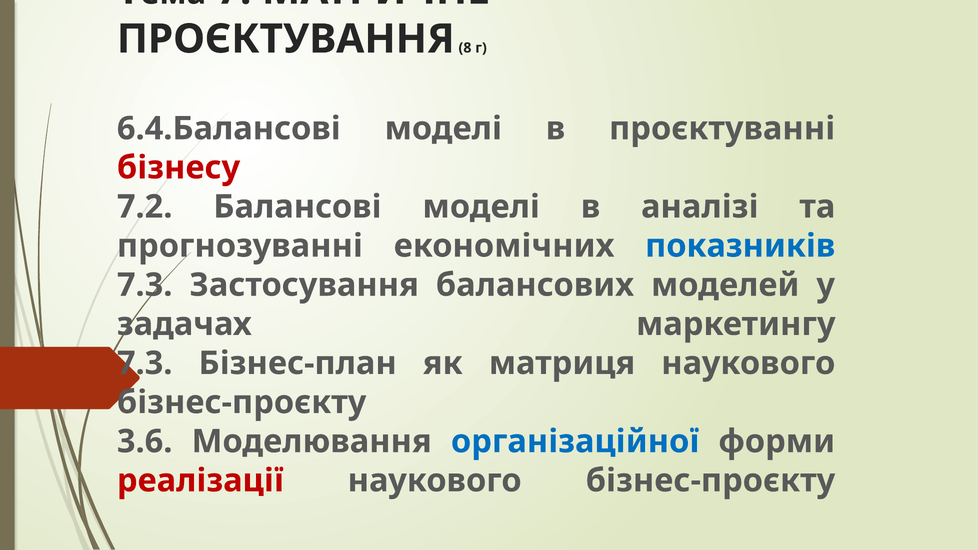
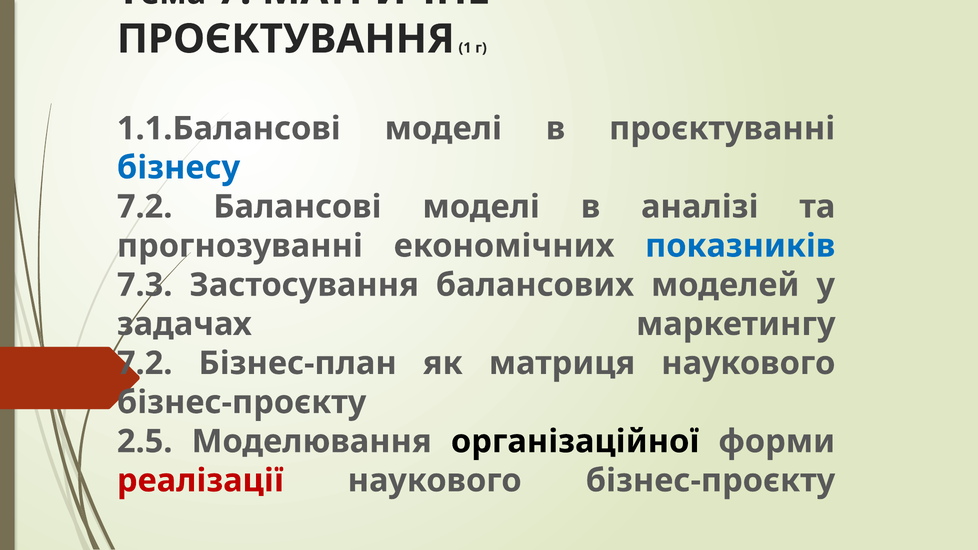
8: 8 -> 1
6.4.Балансові: 6.4.Балансові -> 1.1.Балансові
бізнесу colour: red -> blue
7.3 at (145, 363): 7.3 -> 7.2
3.6: 3.6 -> 2.5
організаційної colour: blue -> black
